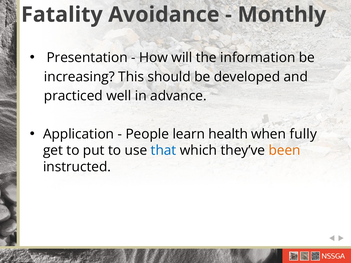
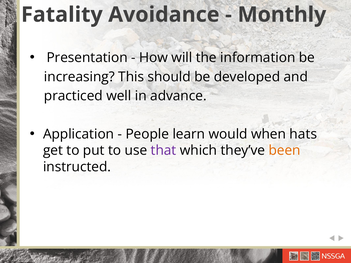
health: health -> would
fully: fully -> hats
that colour: blue -> purple
